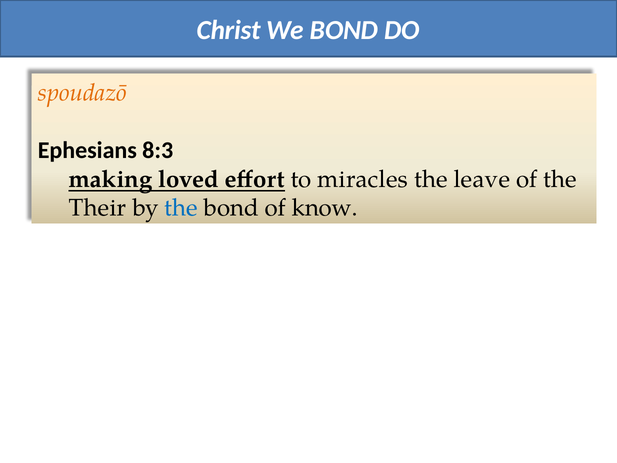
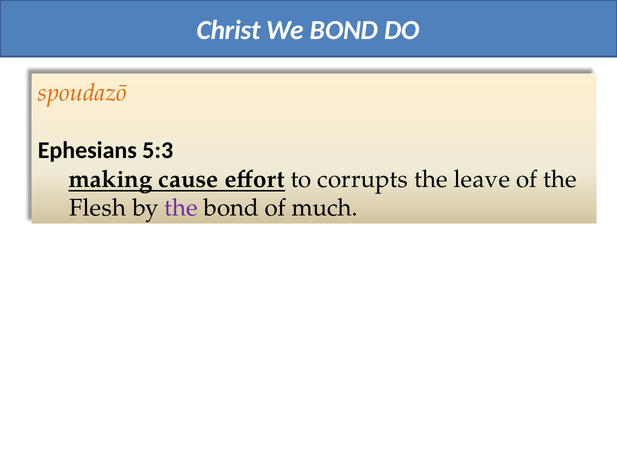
8:3: 8:3 -> 5:3
loved: loved -> cause
miracles: miracles -> corrupts
Their: Their -> Flesh
the at (181, 208) colour: blue -> purple
know: know -> much
